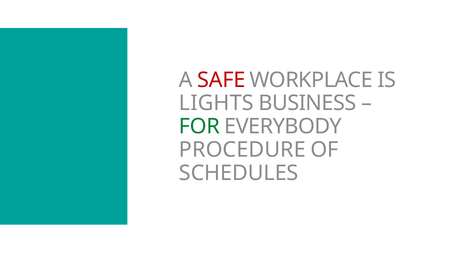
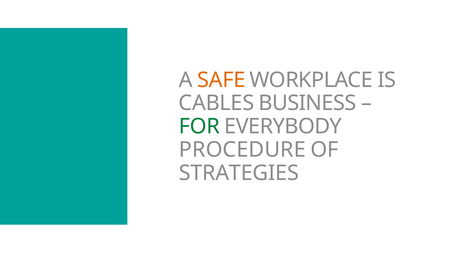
SAFE colour: red -> orange
LIGHTS: LIGHTS -> CABLES
SCHEDULES: SCHEDULES -> STRATEGIES
